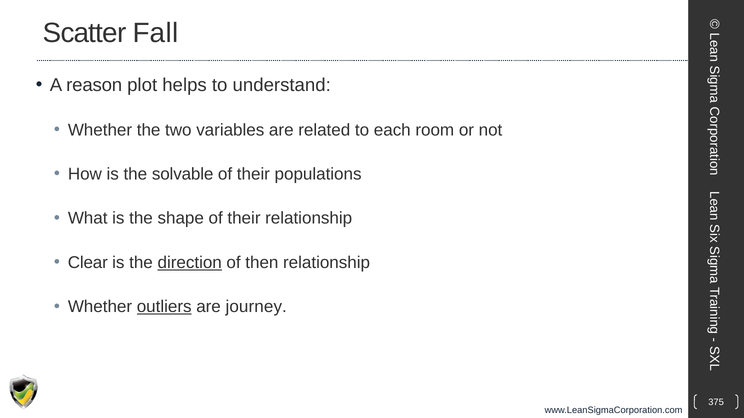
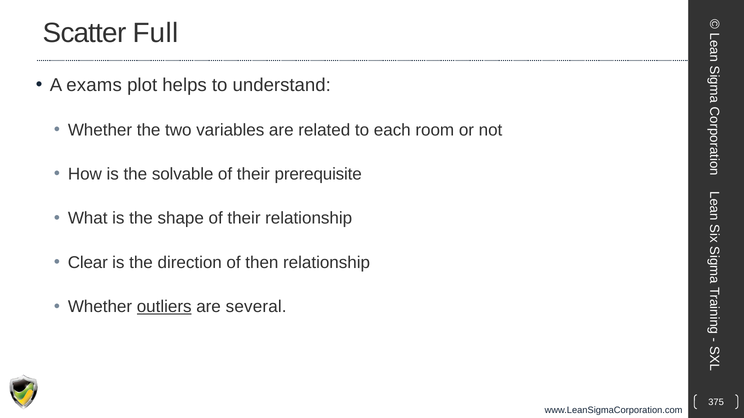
Fall: Fall -> Full
reason: reason -> exams
populations: populations -> prerequisite
direction underline: present -> none
journey: journey -> several
